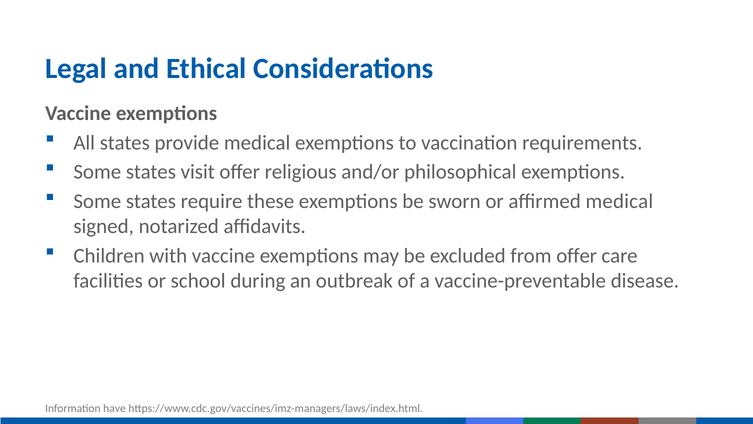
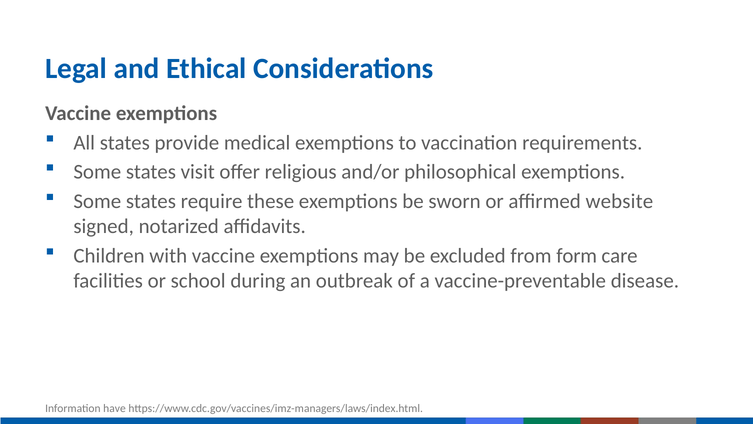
affirmed medical: medical -> website
from offer: offer -> form
